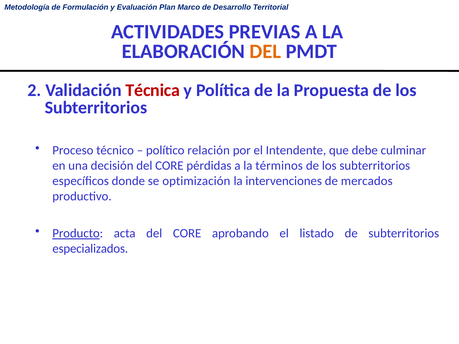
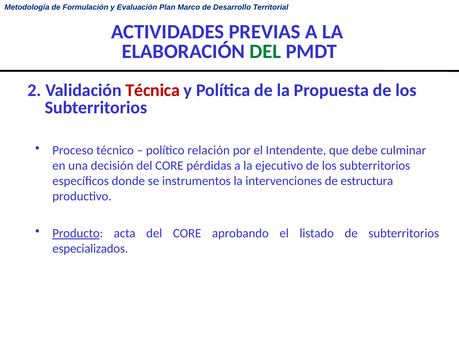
DEL at (265, 51) colour: orange -> green
términos: términos -> ejecutivo
optimización: optimización -> instrumentos
mercados: mercados -> estructura
